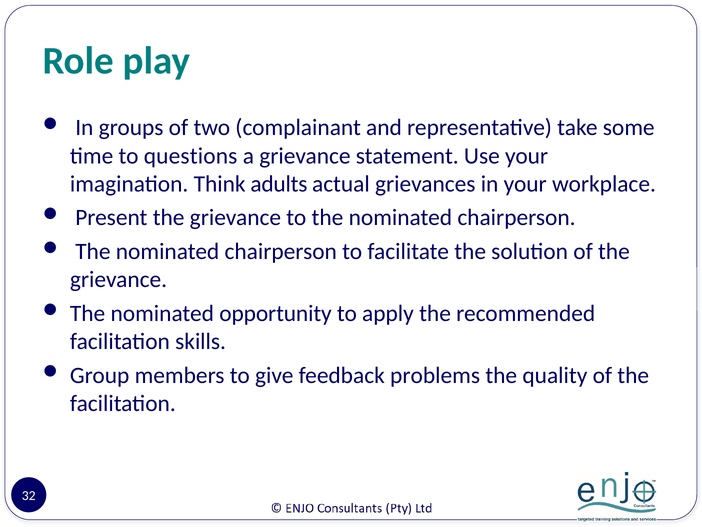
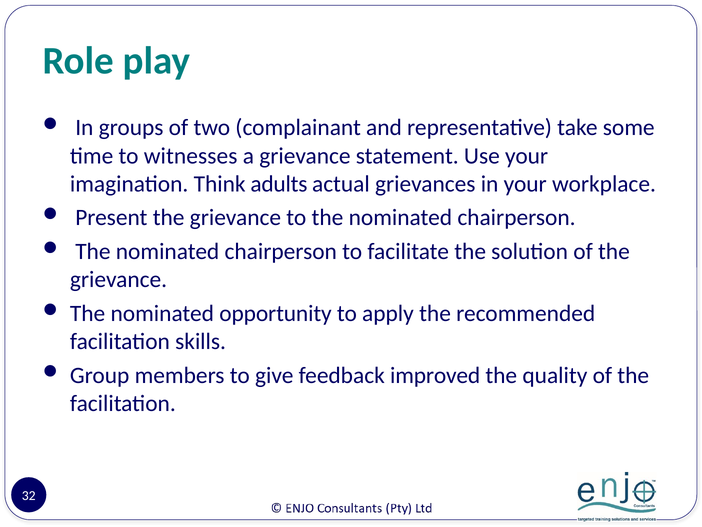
questions: questions -> witnesses
problems: problems -> improved
